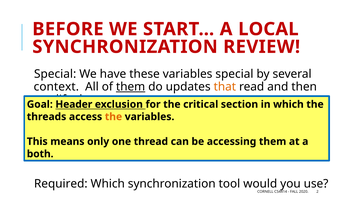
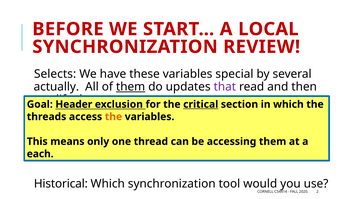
Special at (55, 74): Special -> Selects
context: context -> actually
that colour: orange -> purple
critical underline: none -> present
both: both -> each
Required: Required -> Historical
